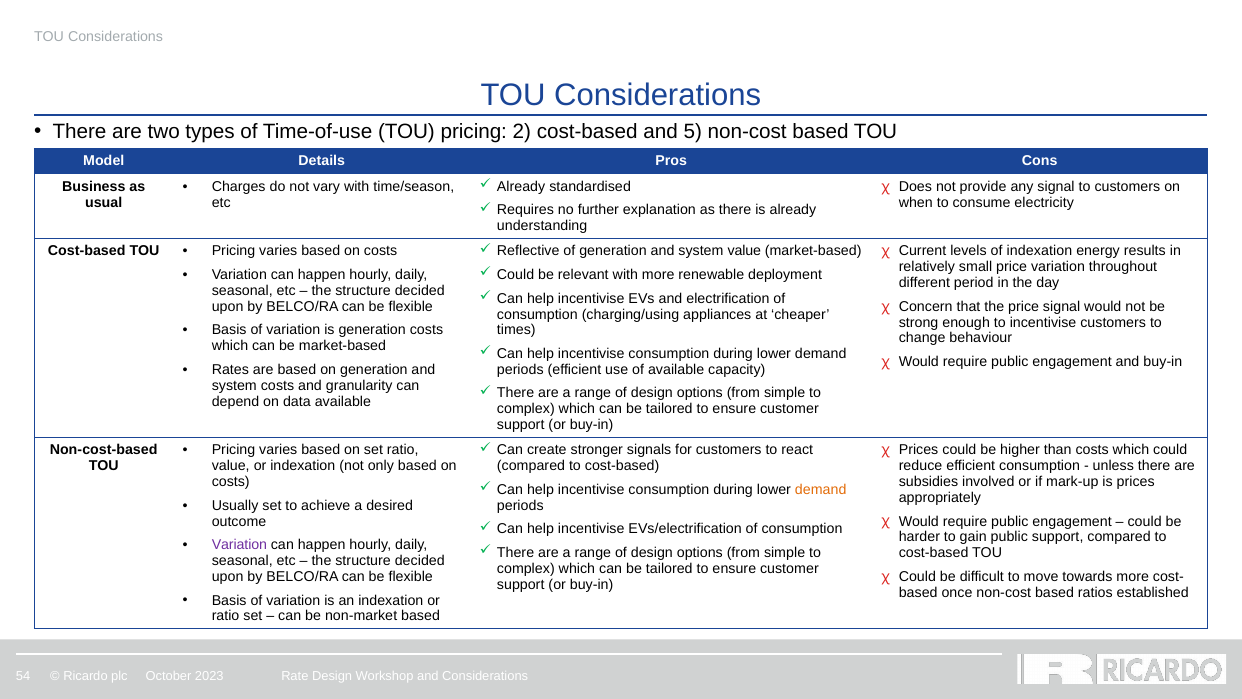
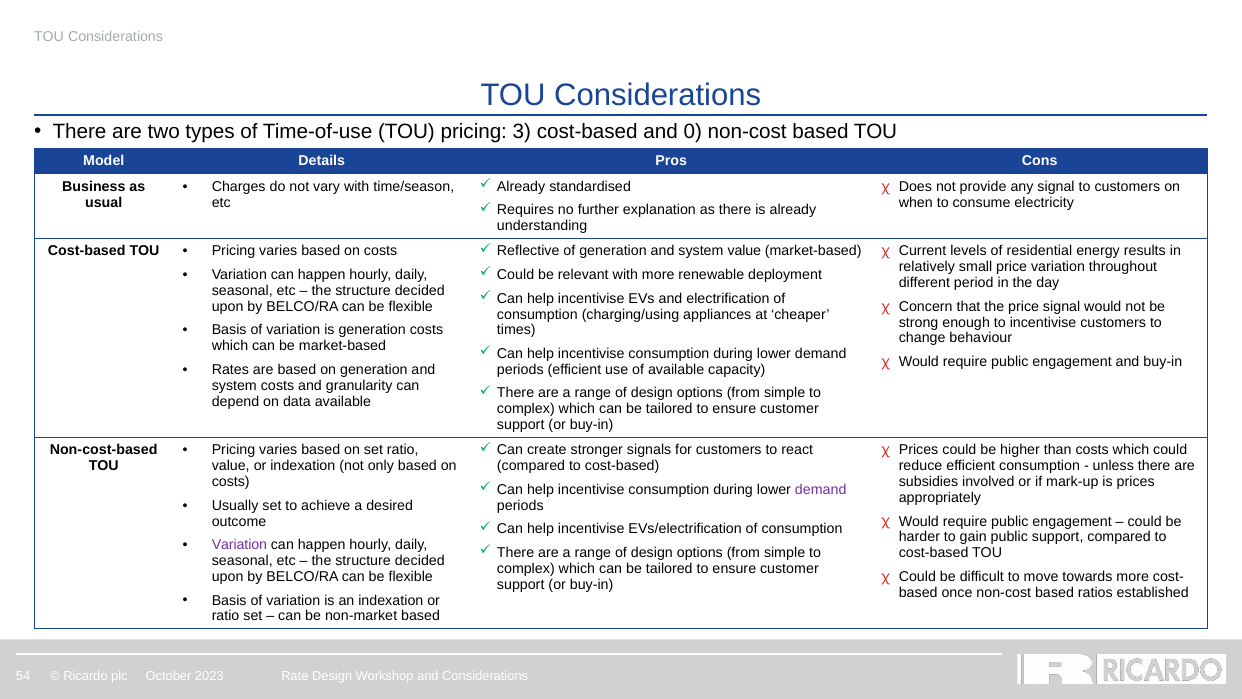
2: 2 -> 3
5: 5 -> 0
of indexation: indexation -> residential
demand at (821, 489) colour: orange -> purple
